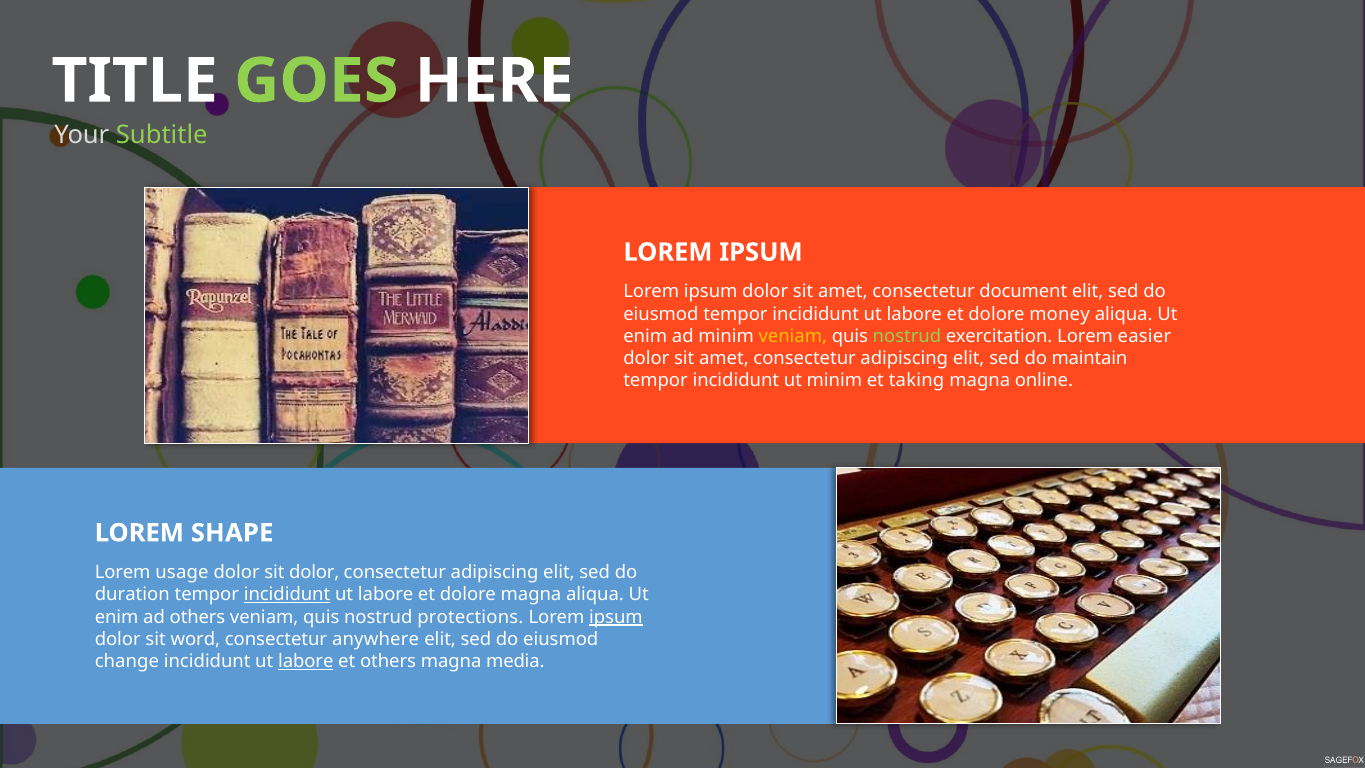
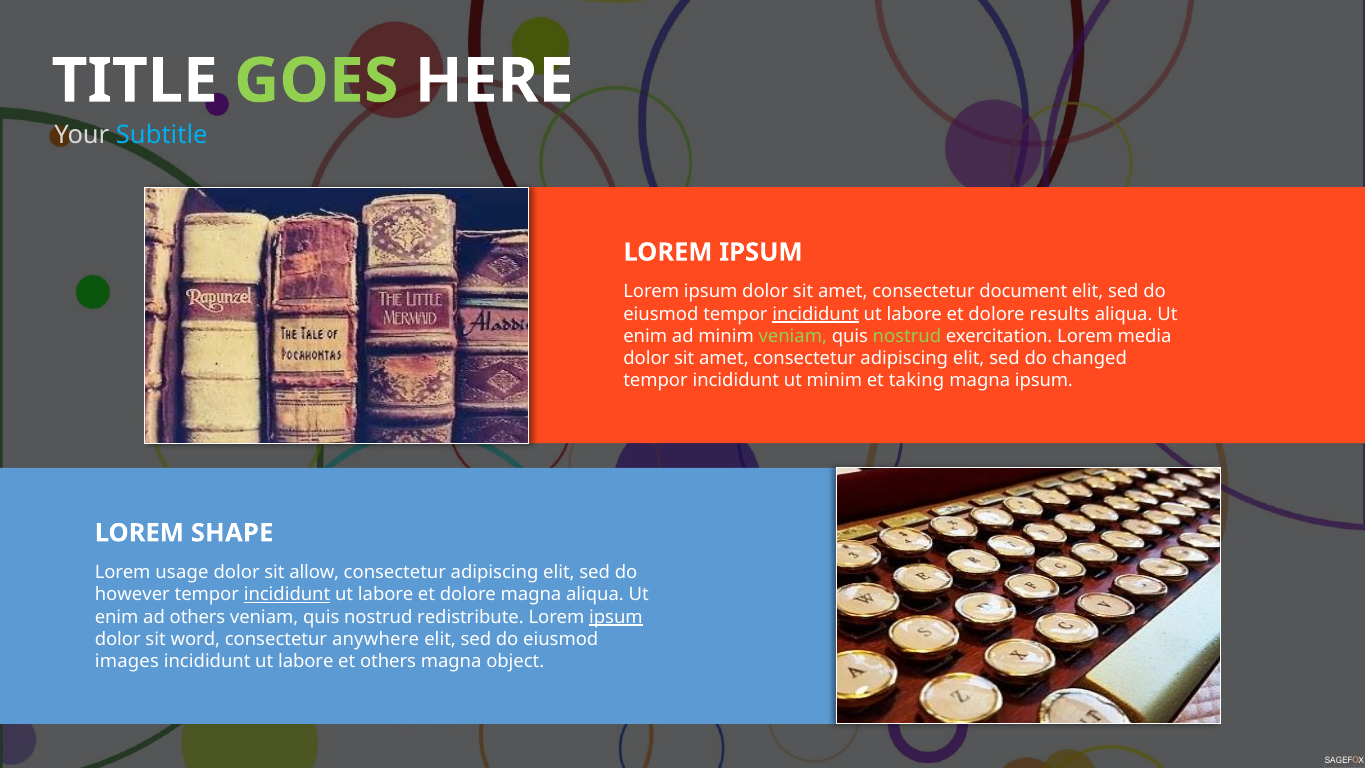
Subtitle colour: light green -> light blue
incididunt at (816, 314) underline: none -> present
money: money -> results
veniam at (793, 336) colour: yellow -> light green
easier: easier -> media
maintain: maintain -> changed
magna online: online -> ipsum
sit dolor: dolor -> allow
duration: duration -> however
protections: protections -> redistribute
change: change -> images
labore at (306, 661) underline: present -> none
media: media -> object
